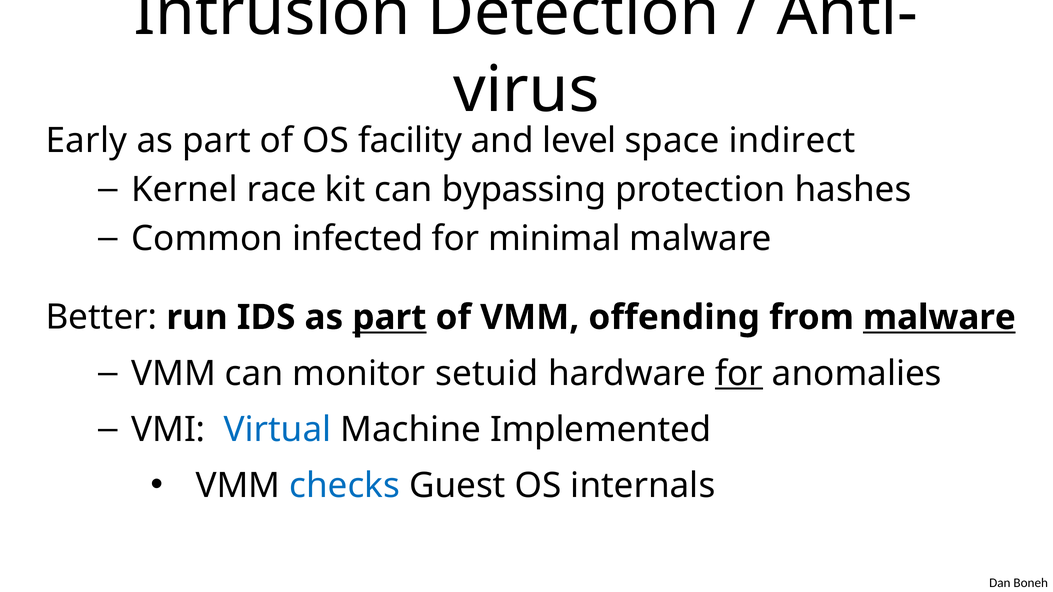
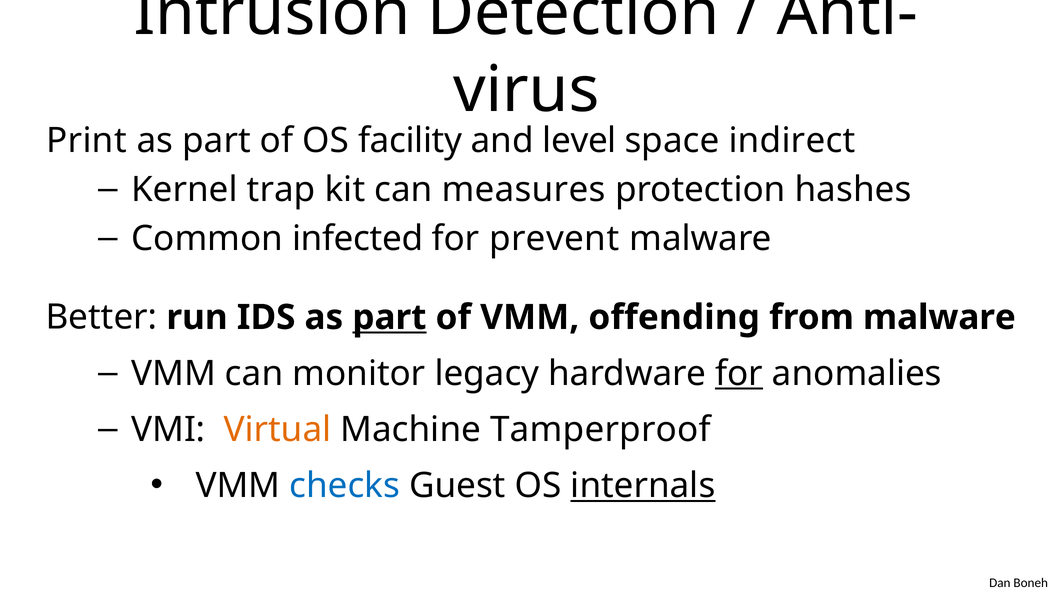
Early: Early -> Print
race: race -> trap
bypassing: bypassing -> measures
minimal: minimal -> prevent
malware at (939, 318) underline: present -> none
setuid: setuid -> legacy
Virtual colour: blue -> orange
Implemented: Implemented -> Tamperproof
internals underline: none -> present
